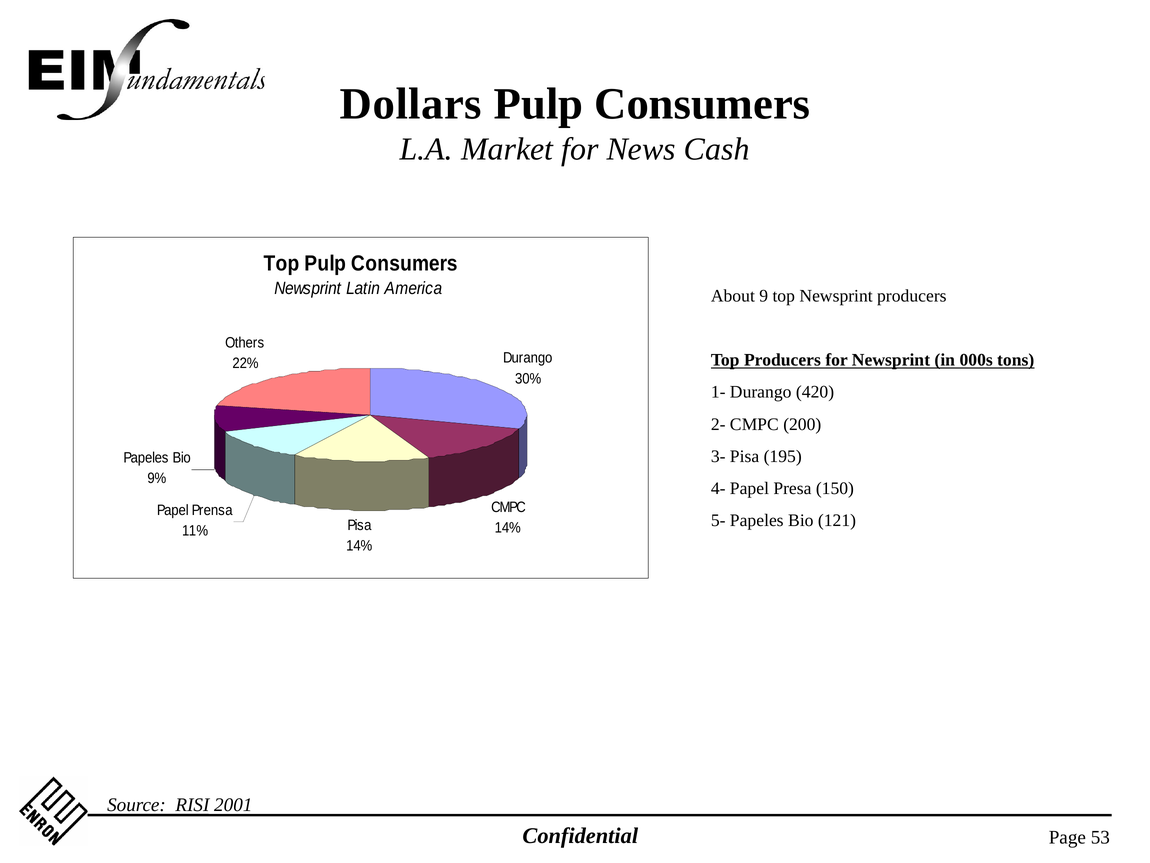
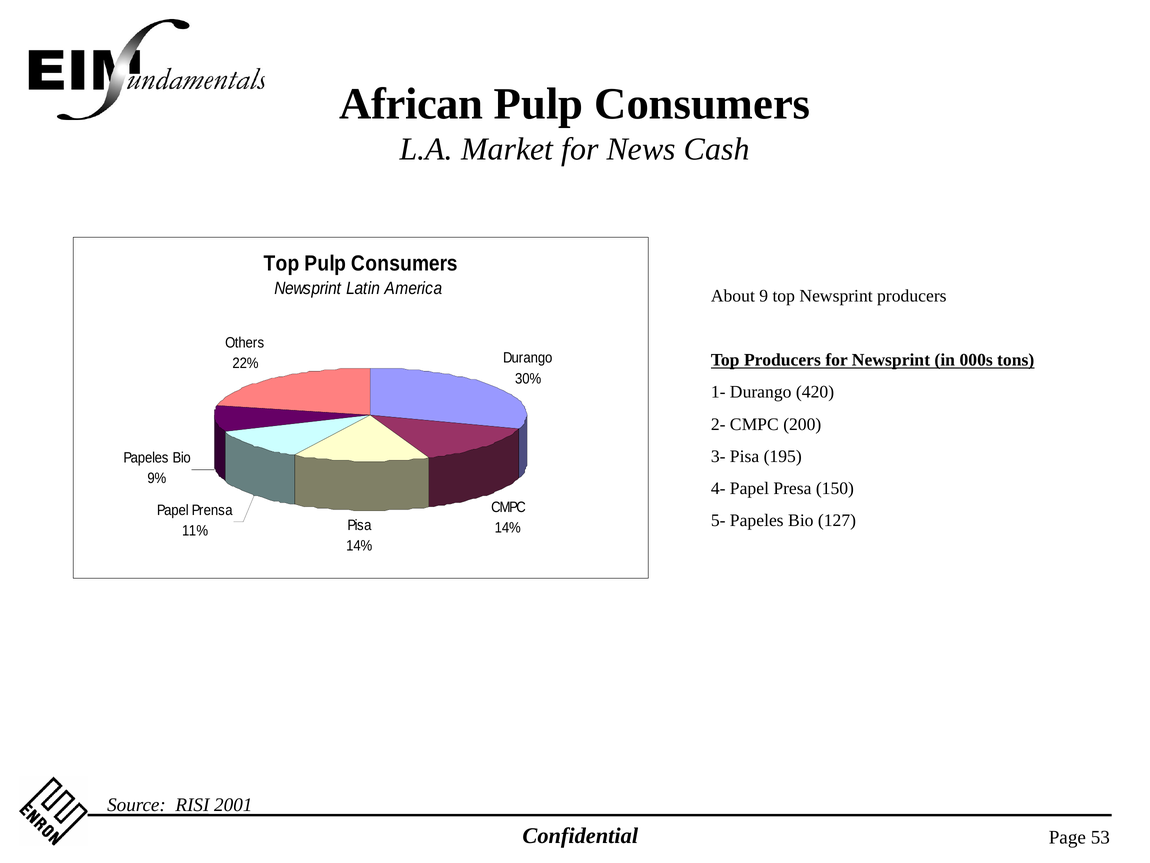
Dollars: Dollars -> African
121: 121 -> 127
